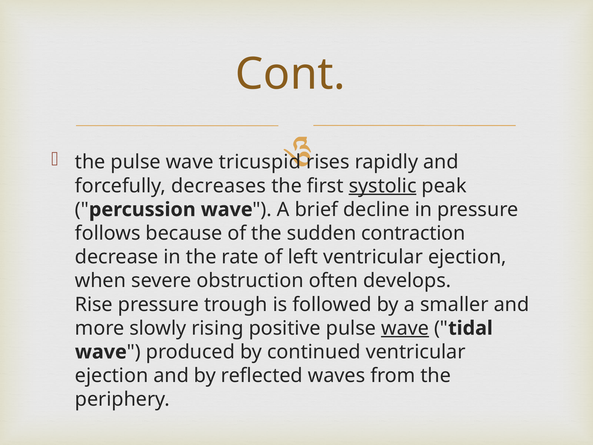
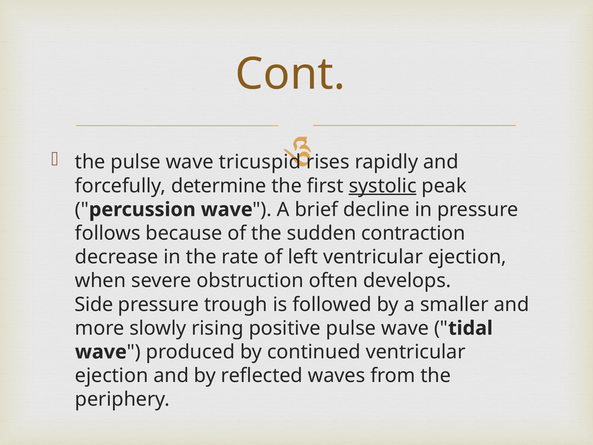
decreases: decreases -> determine
Rise: Rise -> Side
wave at (405, 328) underline: present -> none
